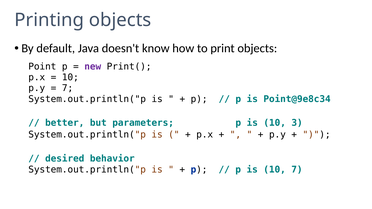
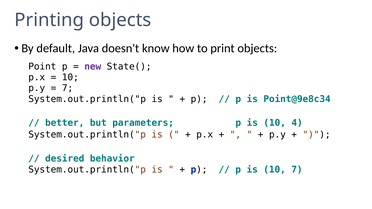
Print(: Print( -> State(
3: 3 -> 4
